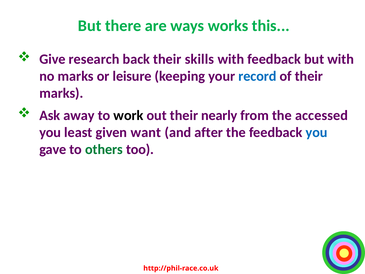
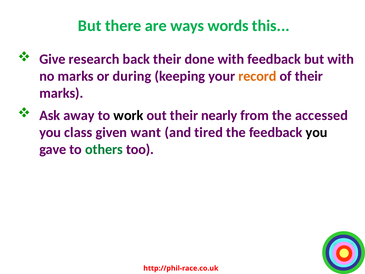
works: works -> words
skills: skills -> done
leisure: leisure -> during
record colour: blue -> orange
least: least -> class
after: after -> tired
you at (317, 132) colour: blue -> black
